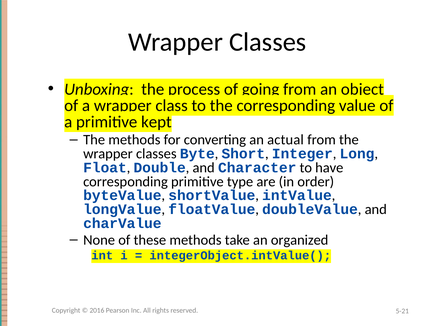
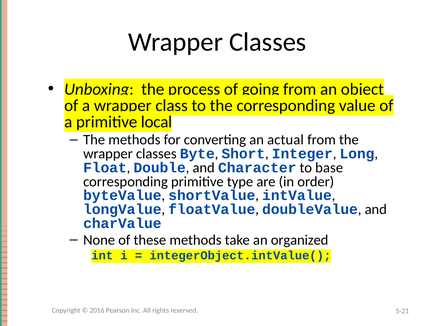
kept: kept -> local
have: have -> base
